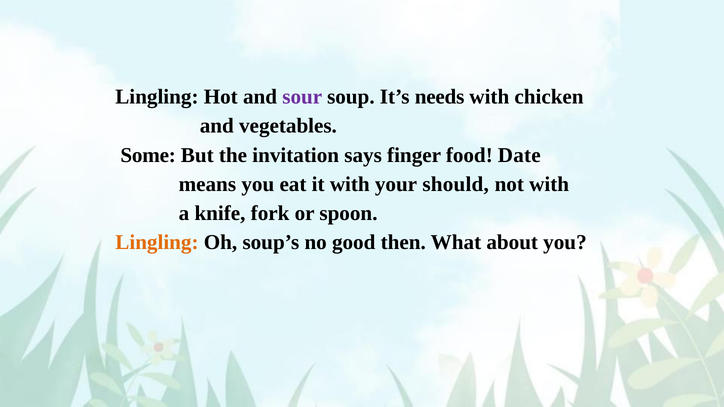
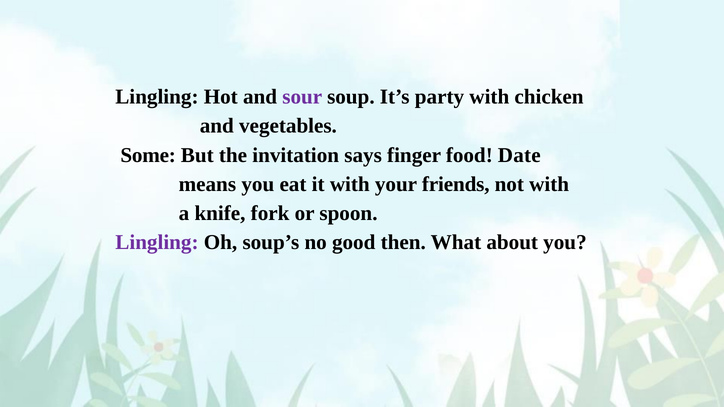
needs: needs -> party
should: should -> friends
Lingling at (157, 243) colour: orange -> purple
